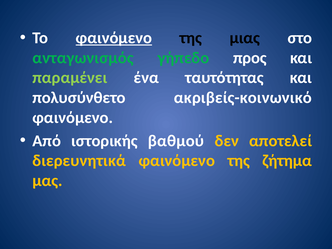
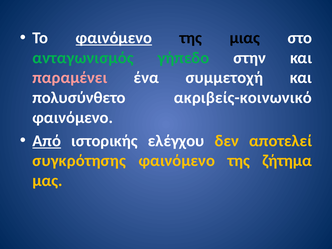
προς: προς -> στην
παραμένει colour: light green -> pink
ταυτότητας: ταυτότητας -> συμμετοχή
Από underline: none -> present
βαθμού: βαθμού -> ελέγχου
διερευνητικά: διερευνητικά -> συγκρότησης
